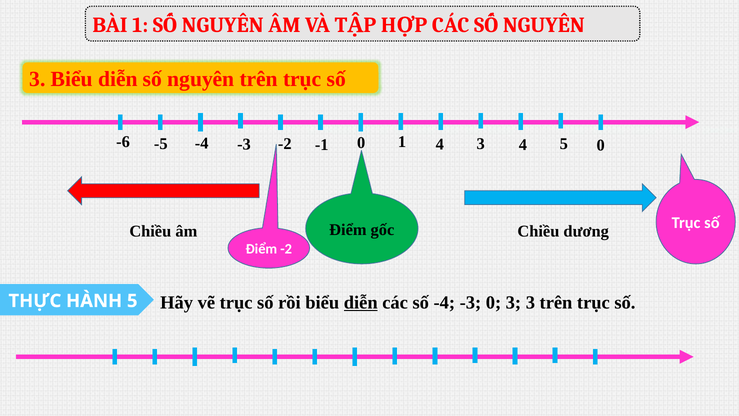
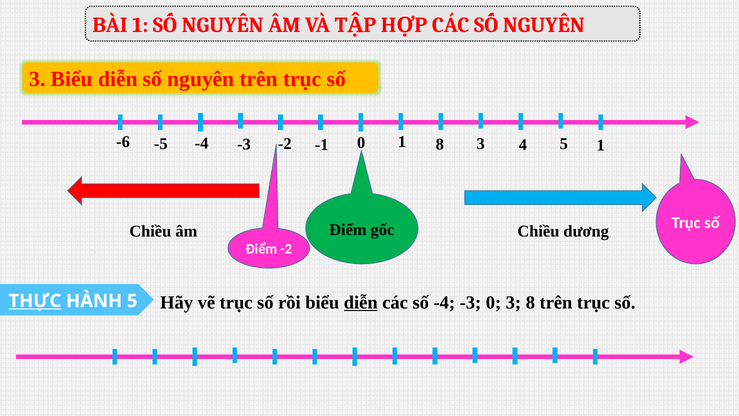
1 4: 4 -> 8
5 0: 0 -> 1
3 3: 3 -> 8
THỰC underline: none -> present
